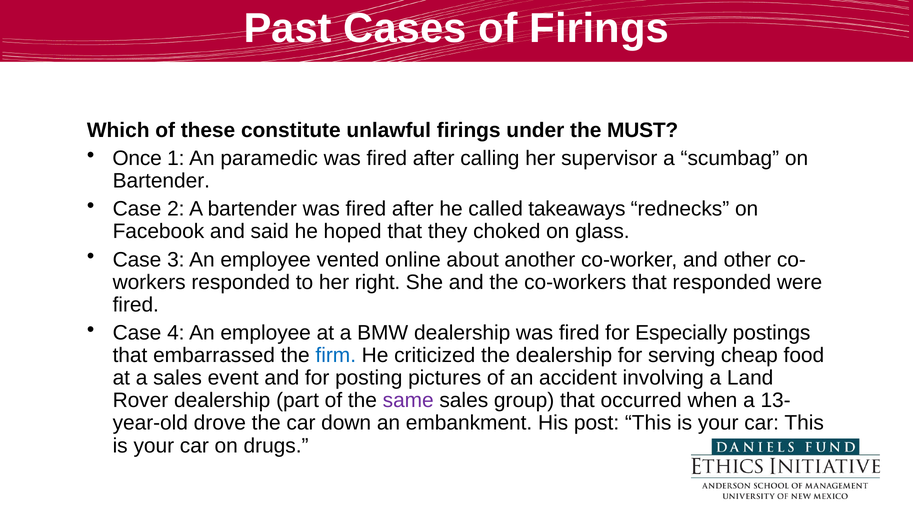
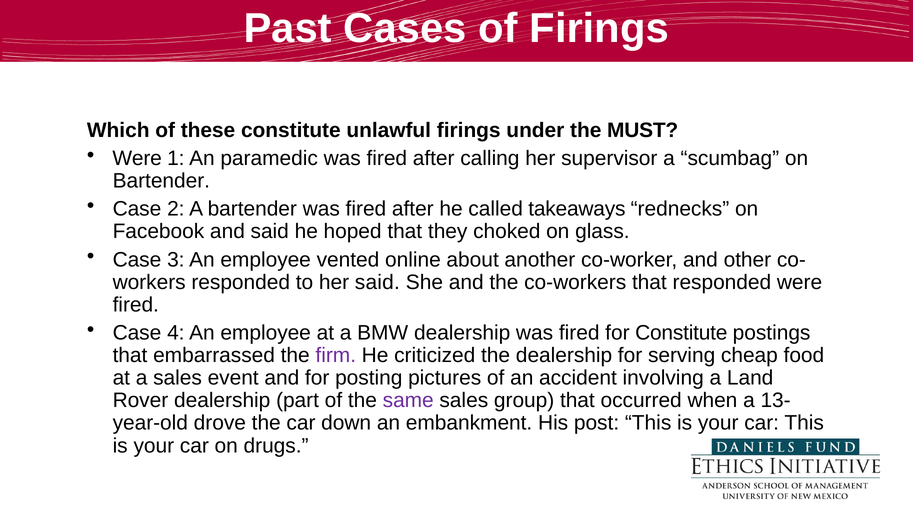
Once at (137, 159): Once -> Were
her right: right -> said
for Especially: Especially -> Constitute
firm colour: blue -> purple
